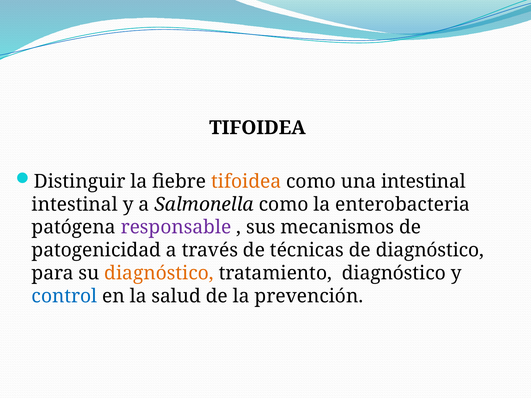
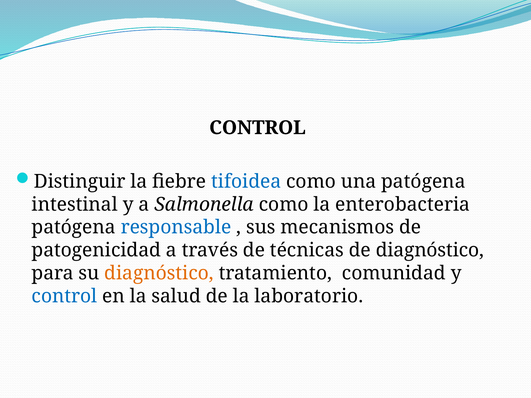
TIFOIDEA at (257, 128): TIFOIDEA -> CONTROL
tifoidea at (246, 181) colour: orange -> blue
una intestinal: intestinal -> patógena
responsable colour: purple -> blue
tratamiento diagnóstico: diagnóstico -> comunidad
prevención: prevención -> laboratorio
